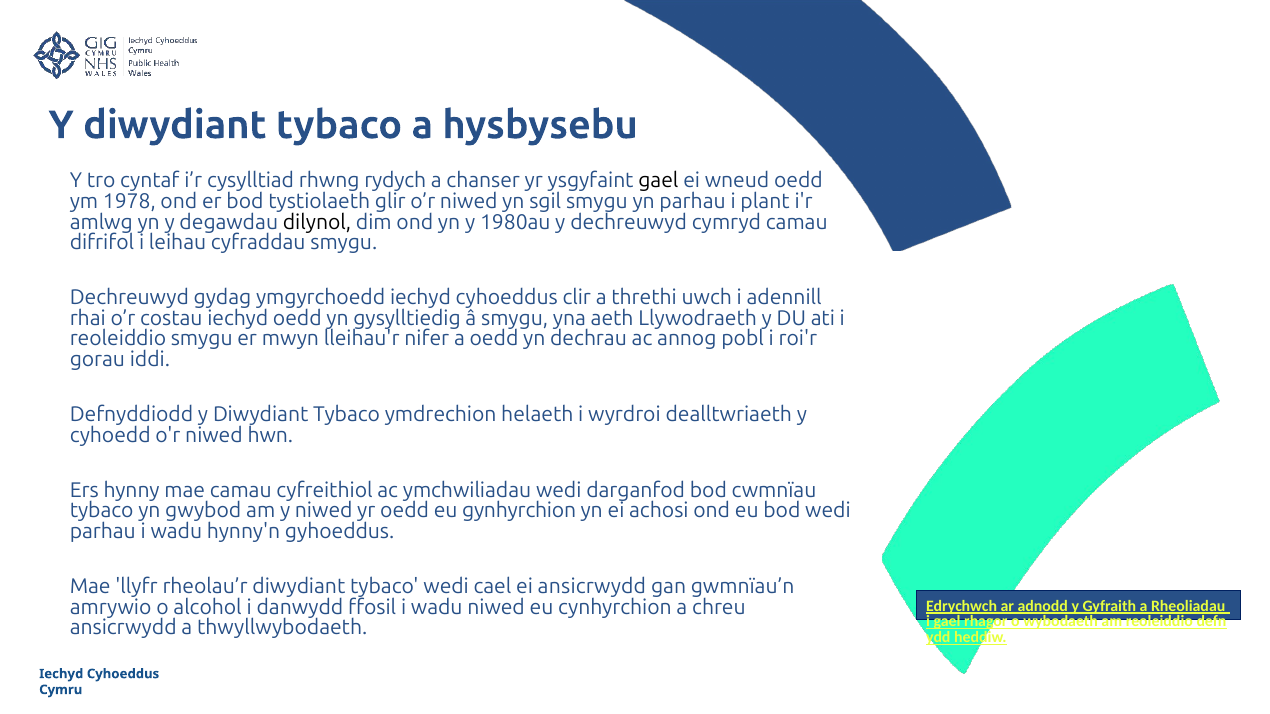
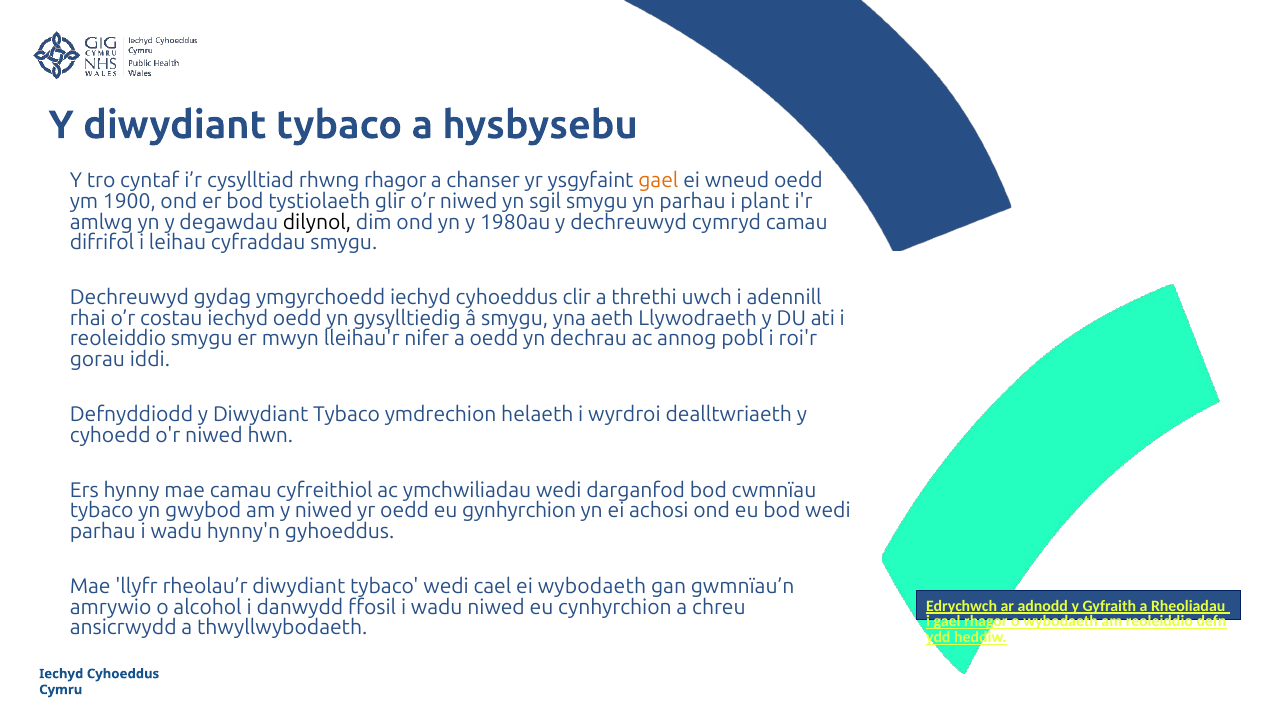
rhwng rydych: rydych -> rhagor
gael at (658, 181) colour: black -> orange
1978: 1978 -> 1900
ei ansicrwydd: ansicrwydd -> wybodaeth
